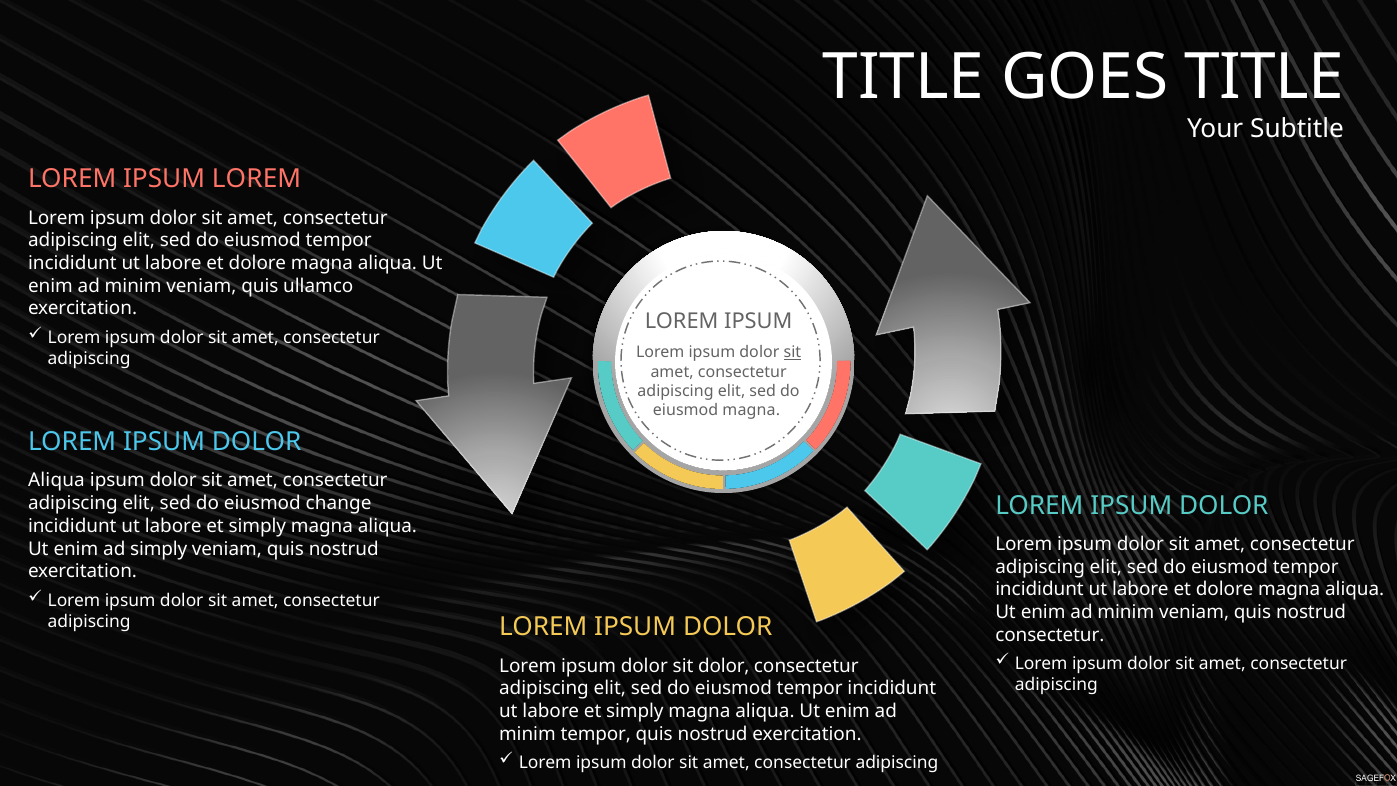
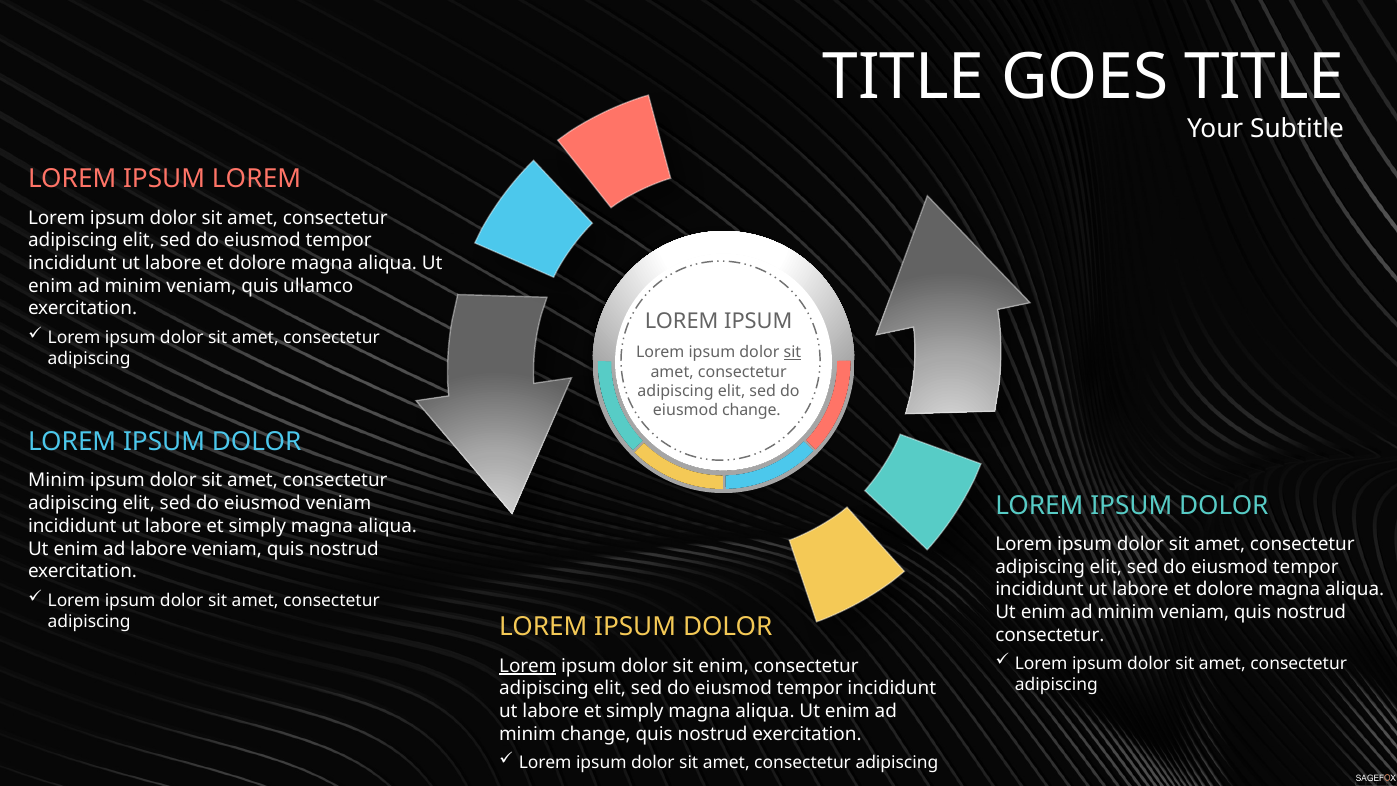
eiusmod magna: magna -> change
Aliqua at (56, 481): Aliqua -> Minim
eiusmod change: change -> veniam
ad simply: simply -> labore
Lorem at (528, 666) underline: none -> present
sit dolor: dolor -> enim
minim tempor: tempor -> change
